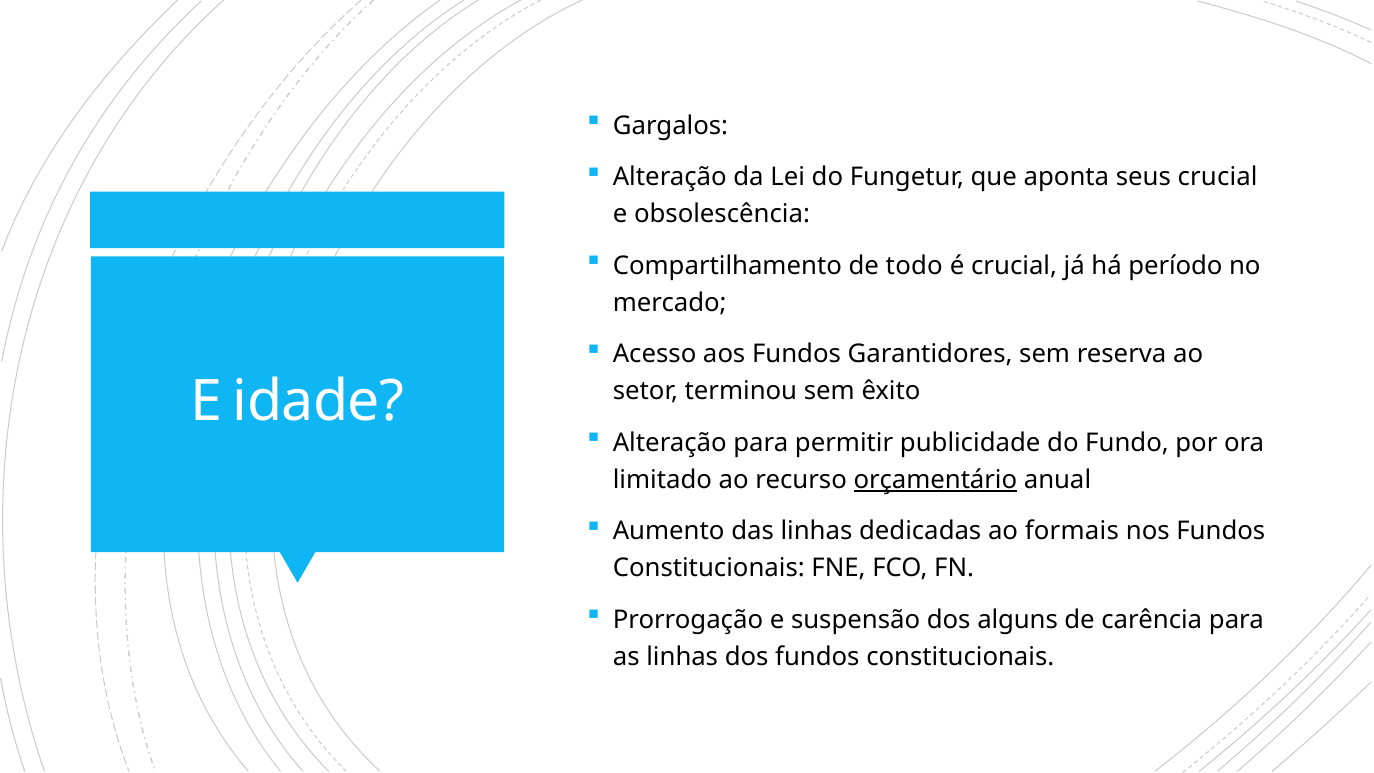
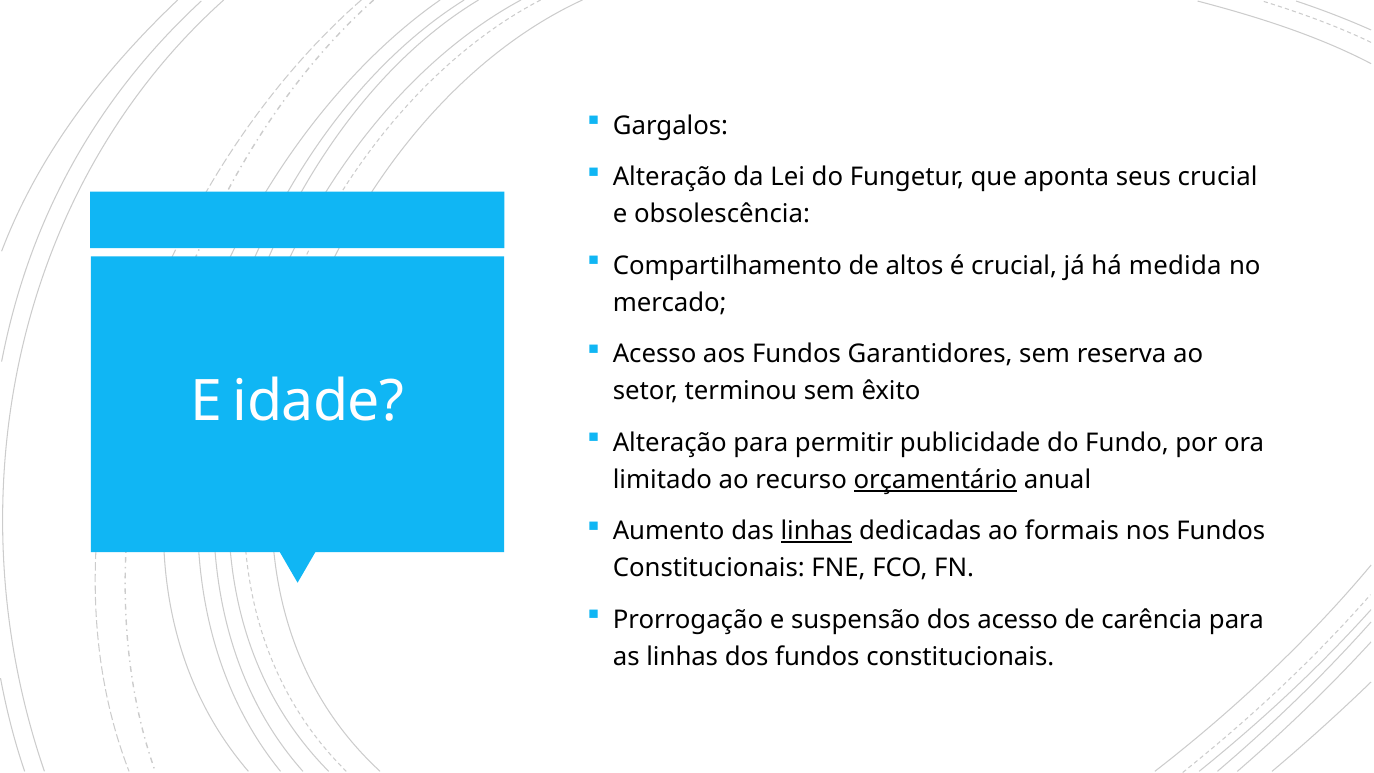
todo: todo -> altos
período: período -> medida
linhas at (817, 531) underline: none -> present
dos alguns: alguns -> acesso
